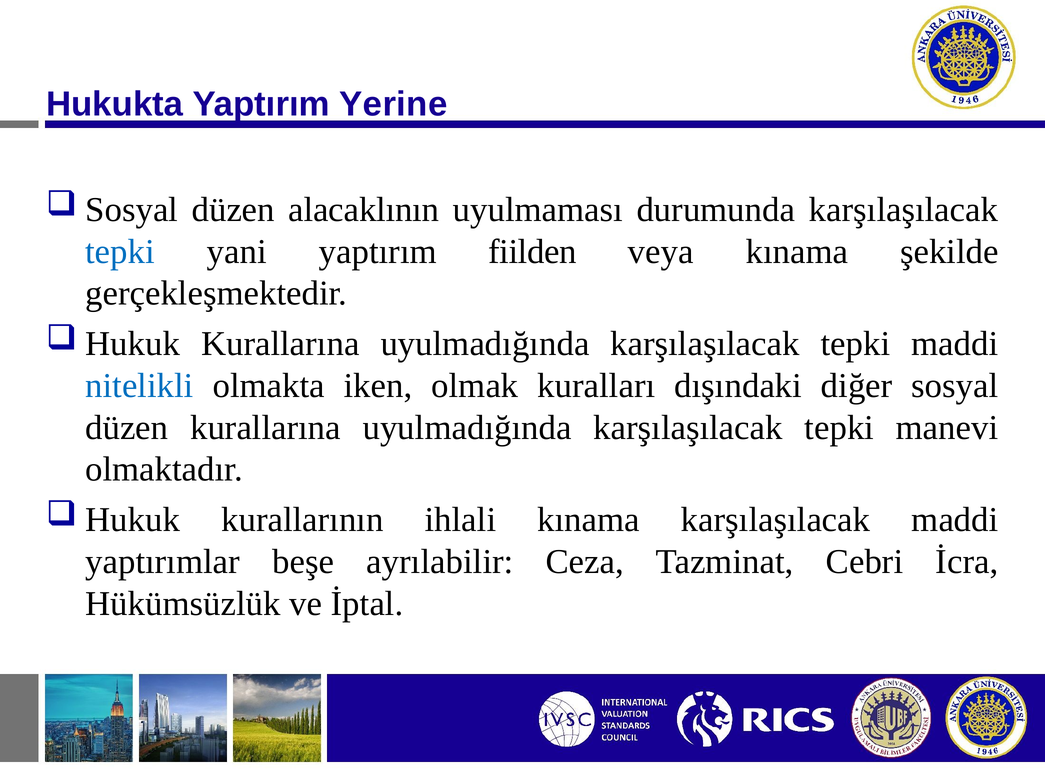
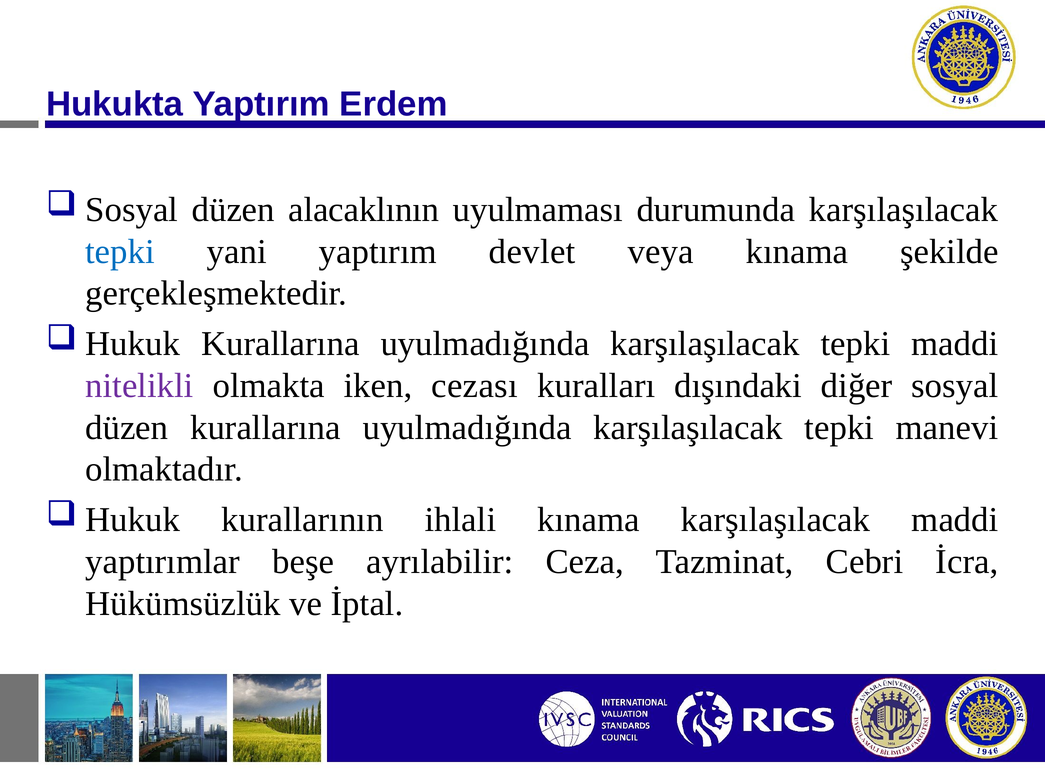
Yerine: Yerine -> Erdem
fiilden: fiilden -> devlet
nitelikli colour: blue -> purple
olmak: olmak -> cezası
